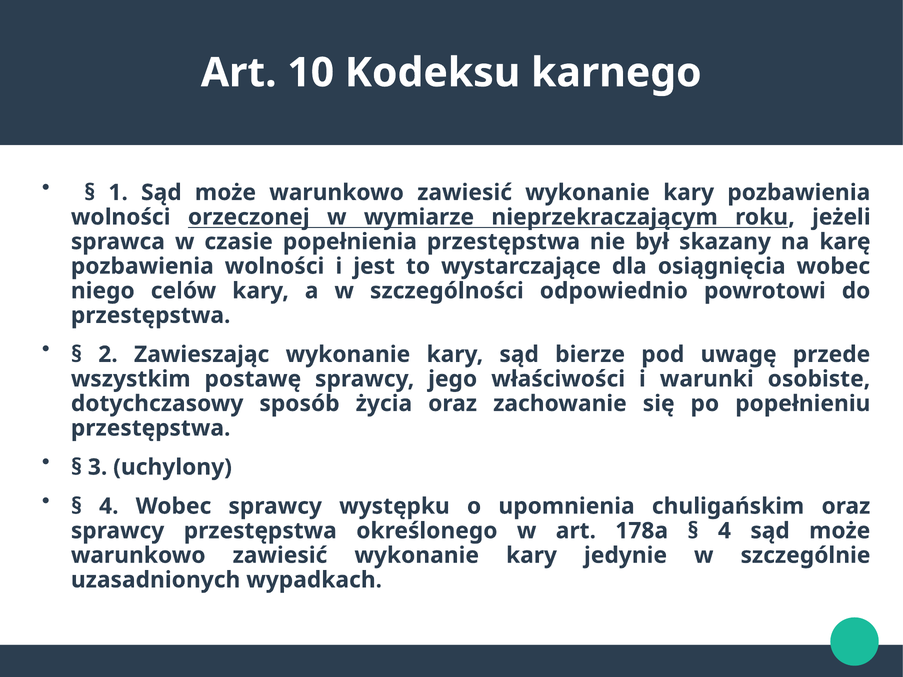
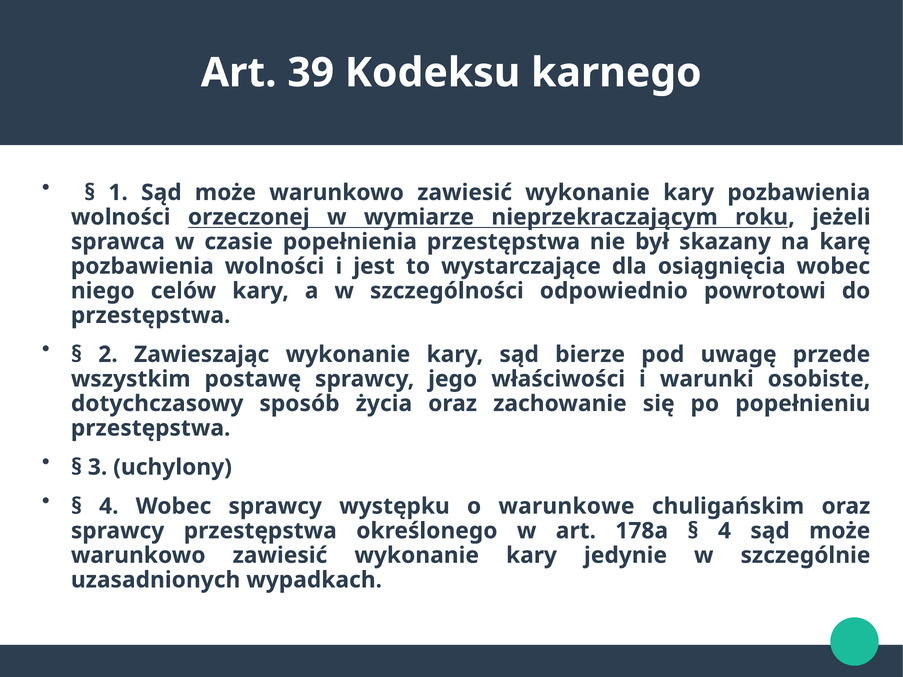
10: 10 -> 39
upomnienia: upomnienia -> warunkowe
